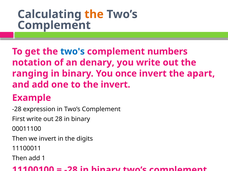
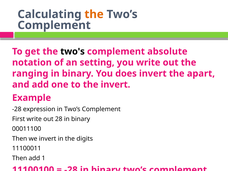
two's colour: blue -> black
numbers: numbers -> absolute
denary: denary -> setting
once: once -> does
